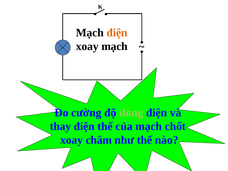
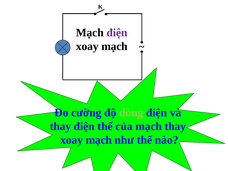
điện at (117, 33) colour: orange -> purple
mạch chốt: chốt -> thay
châm at (99, 140): châm -> mạch
